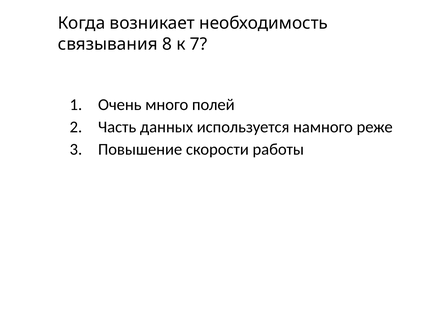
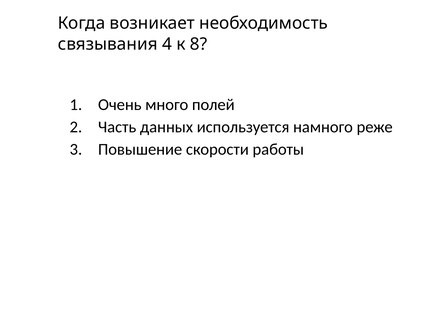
8: 8 -> 4
7: 7 -> 8
